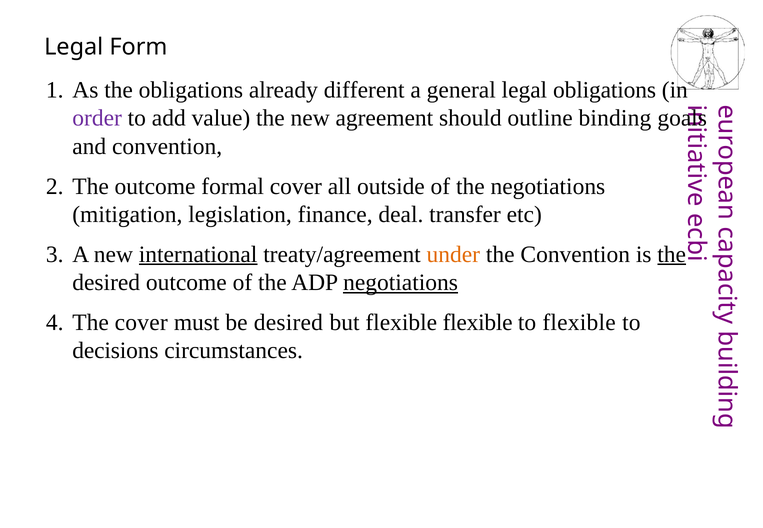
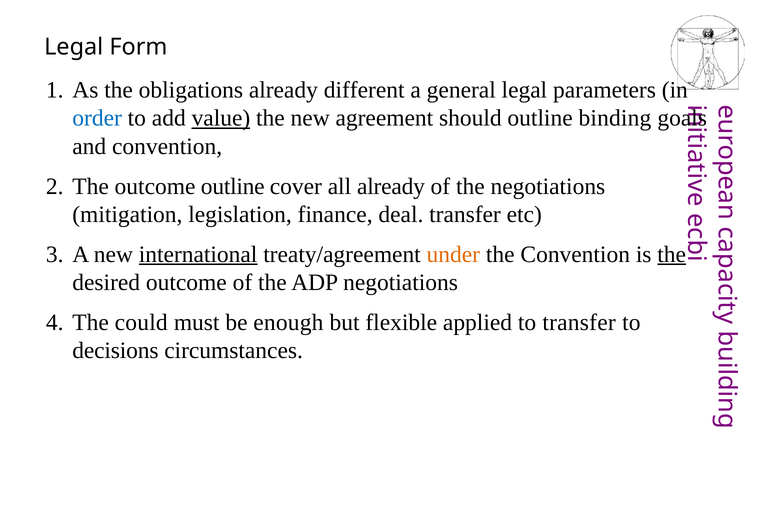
legal obligations: obligations -> parameters
order colour: purple -> blue
value underline: none -> present
outcome formal: formal -> outline
all outside: outside -> already
negotiations at (401, 283) underline: present -> none
The cover: cover -> could
be desired: desired -> enough
flexible flexible: flexible -> applied
to flexible: flexible -> transfer
